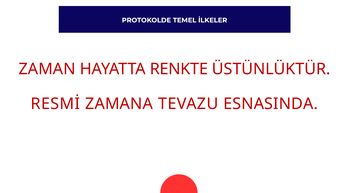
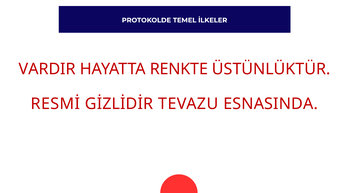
ZAMAN: ZAMAN -> VARDIR
ZAMANA: ZAMANA -> GİZLİDİR
